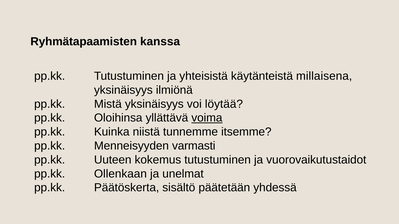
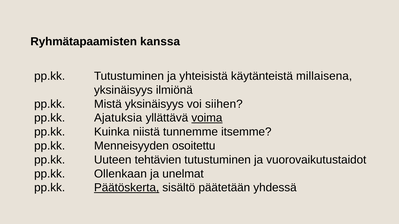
löytää: löytää -> siihen
Oloihinsa: Oloihinsa -> Ajatuksia
varmasti: varmasti -> osoitettu
kokemus: kokemus -> tehtävien
Päätöskerta underline: none -> present
